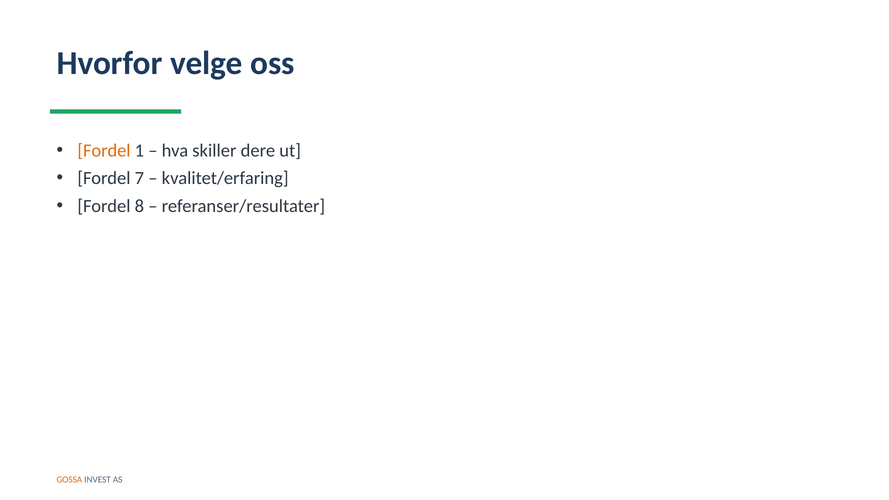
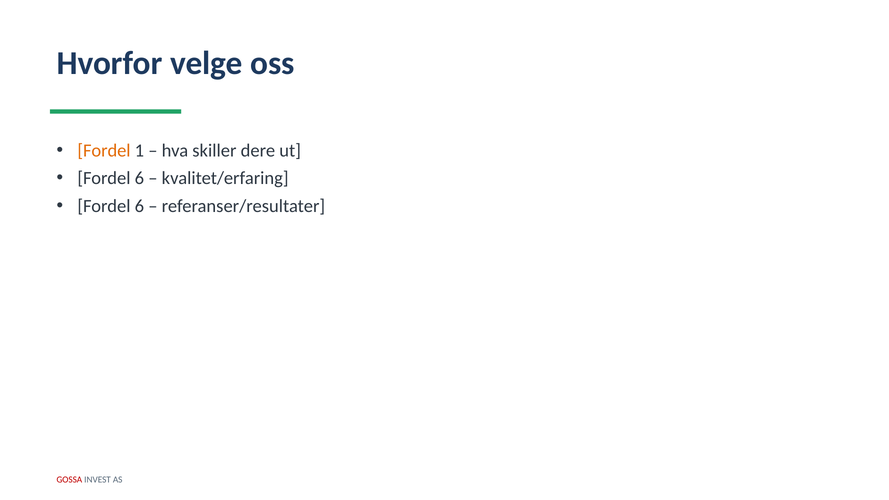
7 at (139, 178): 7 -> 6
8 at (139, 206): 8 -> 6
GOSSA colour: orange -> red
